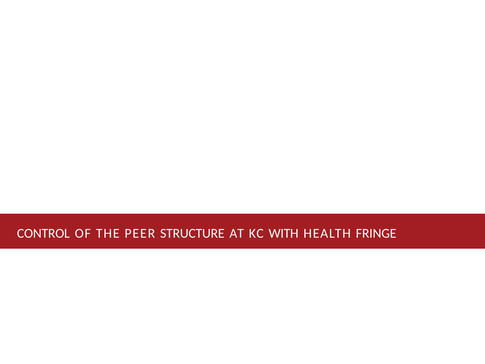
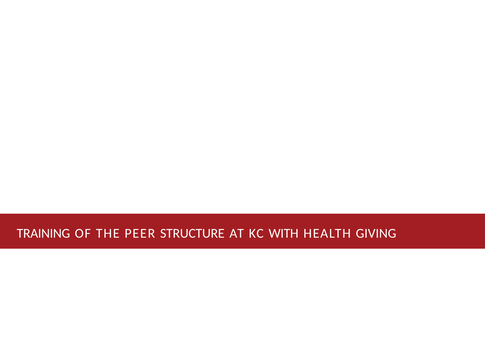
CONTROL: CONTROL -> TRAINING
FRINGE: FRINGE -> GIVING
